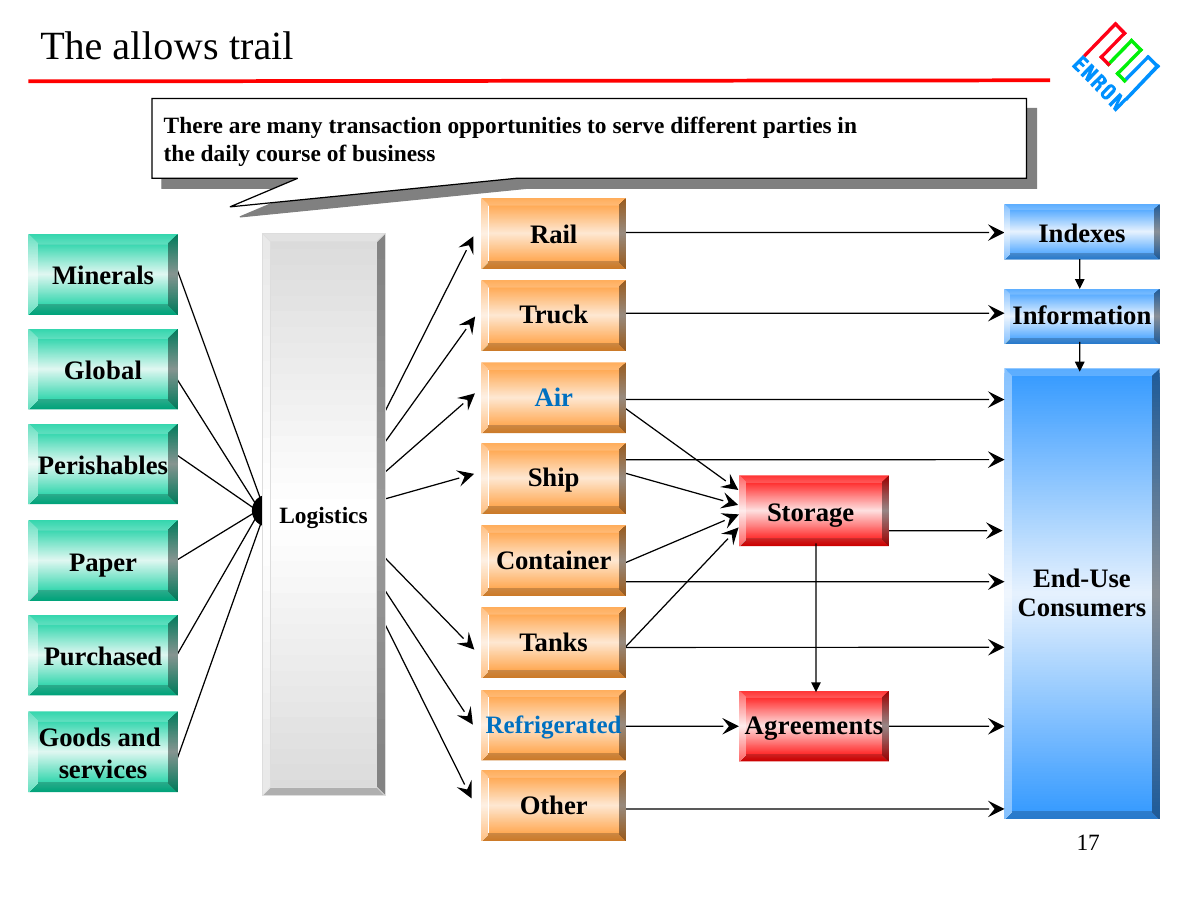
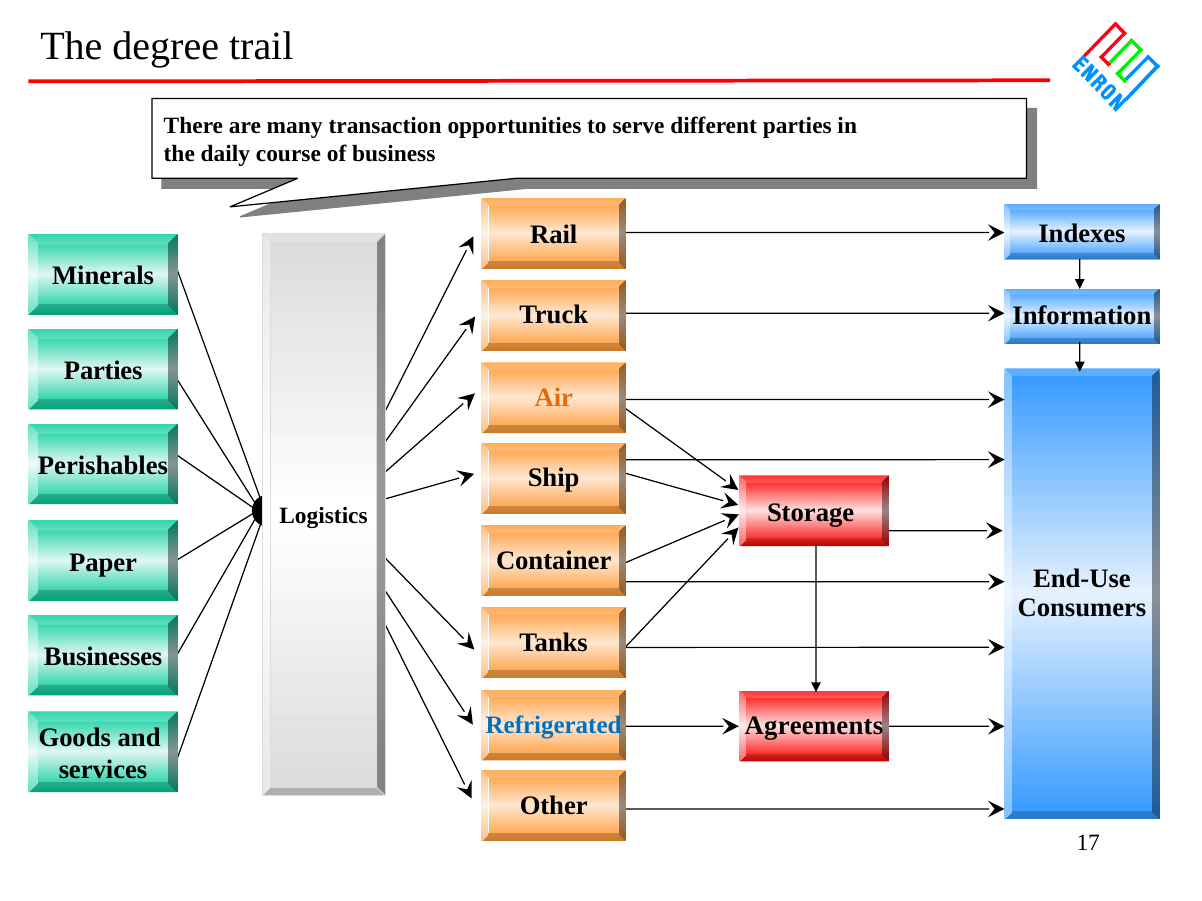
allows: allows -> degree
Global at (103, 371): Global -> Parties
Air colour: blue -> orange
Purchased: Purchased -> Businesses
